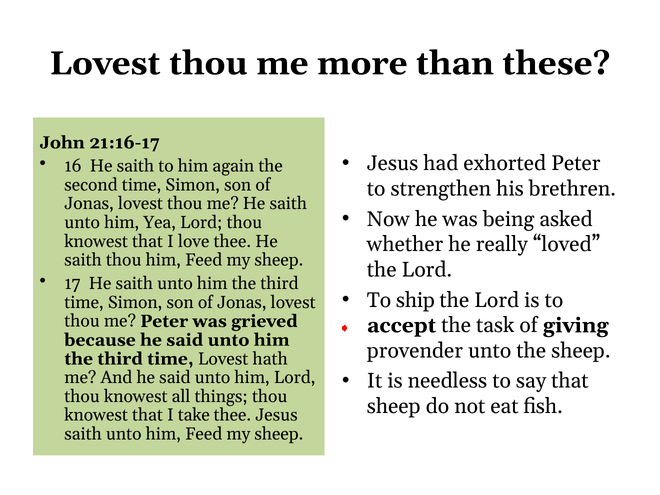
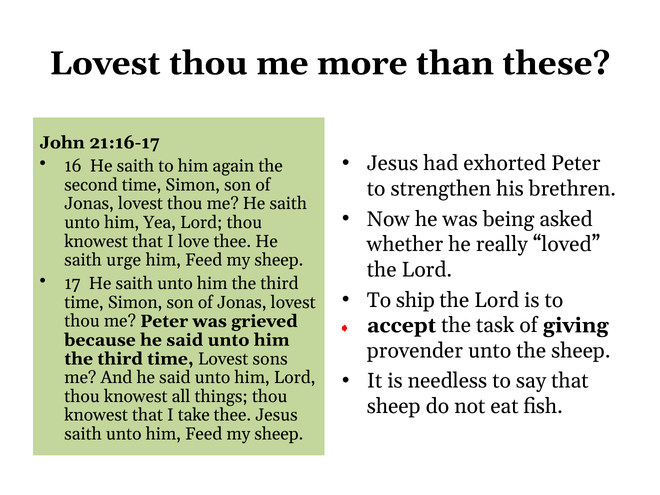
saith thou: thou -> urge
hath: hath -> sons
